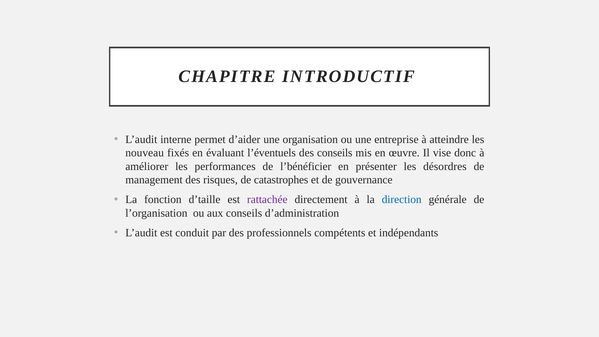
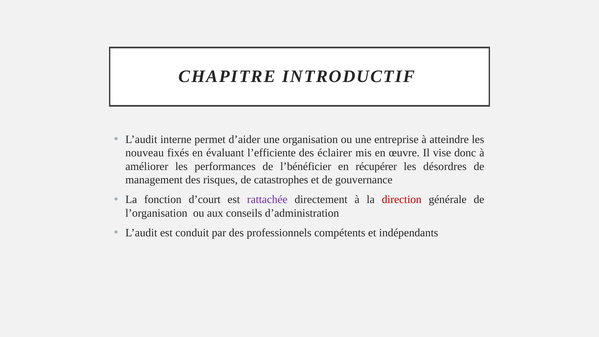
l’éventuels: l’éventuels -> l’efficiente
des conseils: conseils -> éclairer
présenter: présenter -> récupérer
d’taille: d’taille -> d’court
direction colour: blue -> red
